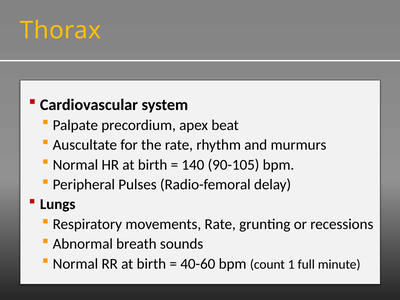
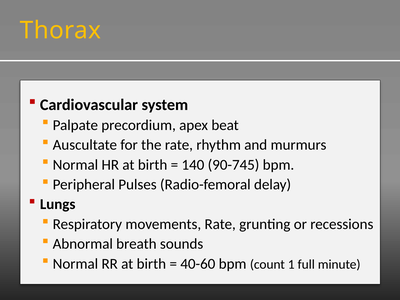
90-105: 90-105 -> 90-745
